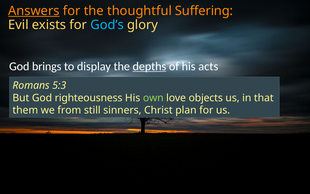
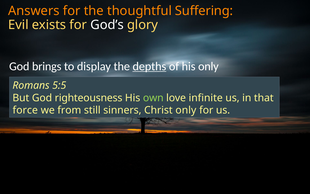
Answers underline: present -> none
God’s colour: light blue -> white
his acts: acts -> only
5:3: 5:3 -> 5:5
objects: objects -> infinite
them: them -> force
Christ plan: plan -> only
